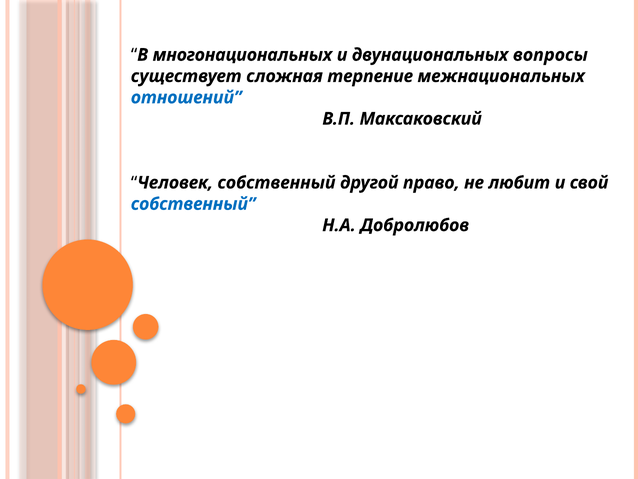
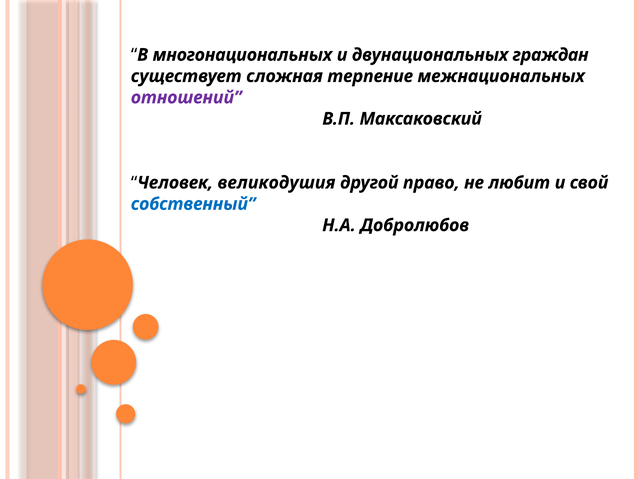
вопросы: вопросы -> граждан
отношений colour: blue -> purple
Человек собственный: собственный -> великодушия
